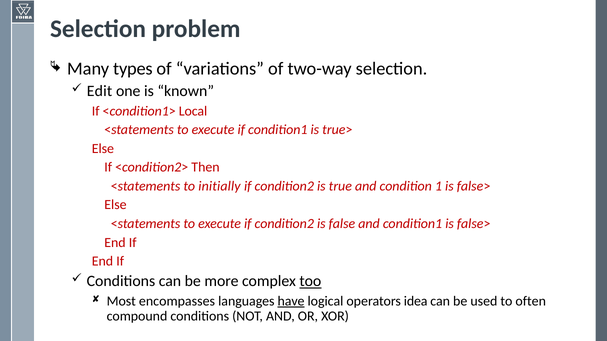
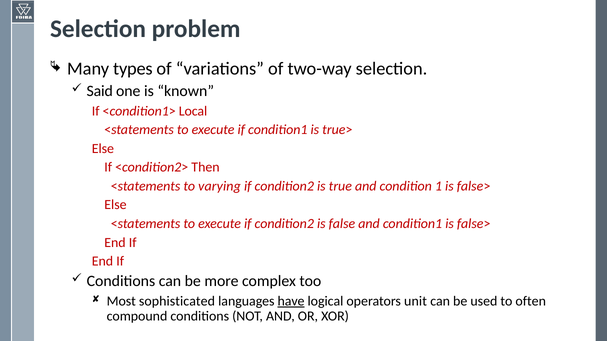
Edit: Edit -> Said
initially: initially -> varying
too underline: present -> none
encompasses: encompasses -> sophisticated
idea: idea -> unit
